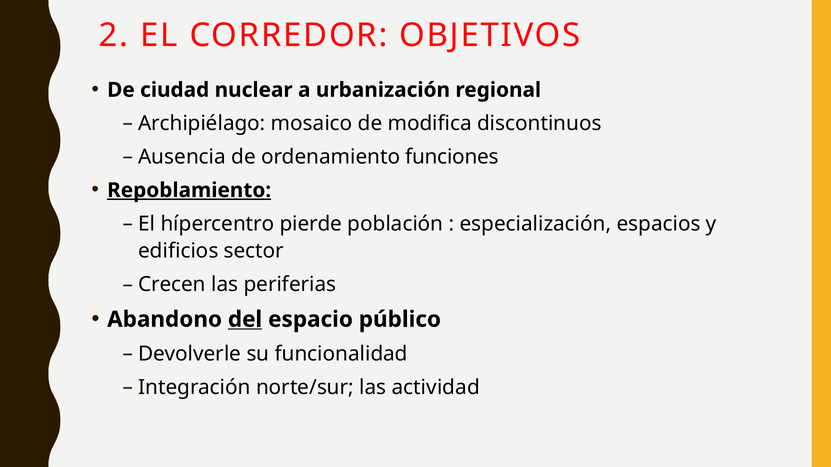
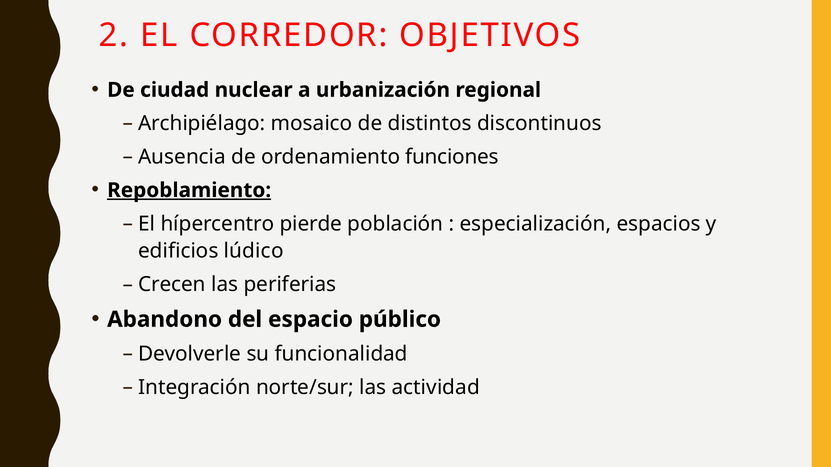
modifica: modifica -> distintos
sector: sector -> lúdico
del underline: present -> none
